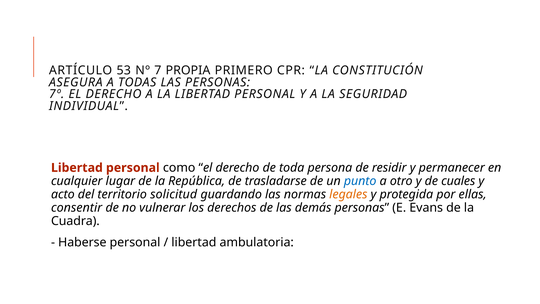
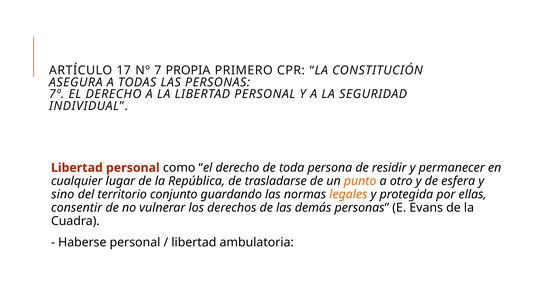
53: 53 -> 17
punto colour: blue -> orange
cuales: cuales -> esfera
acto: acto -> sino
solicitud: solicitud -> conjunto
